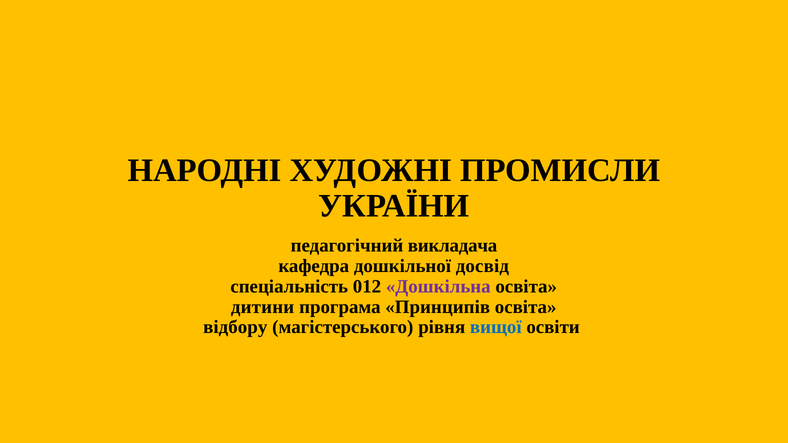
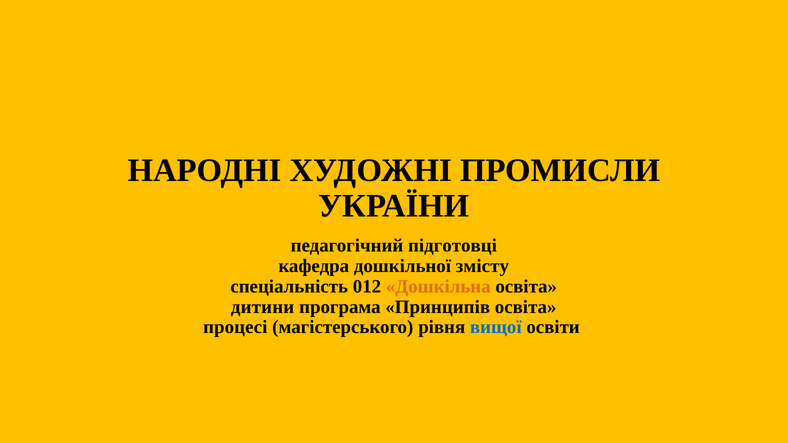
викладача: викладача -> підготовці
досвід: досвід -> змісту
Дошкільна colour: purple -> orange
відбору: відбору -> процесі
